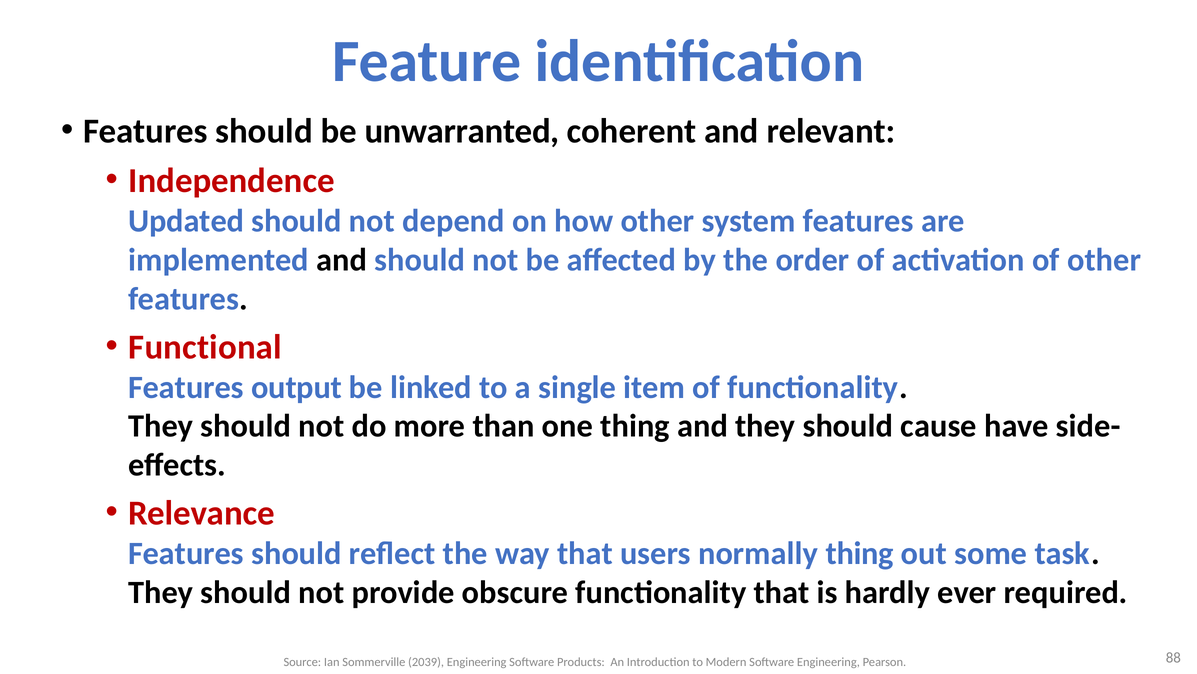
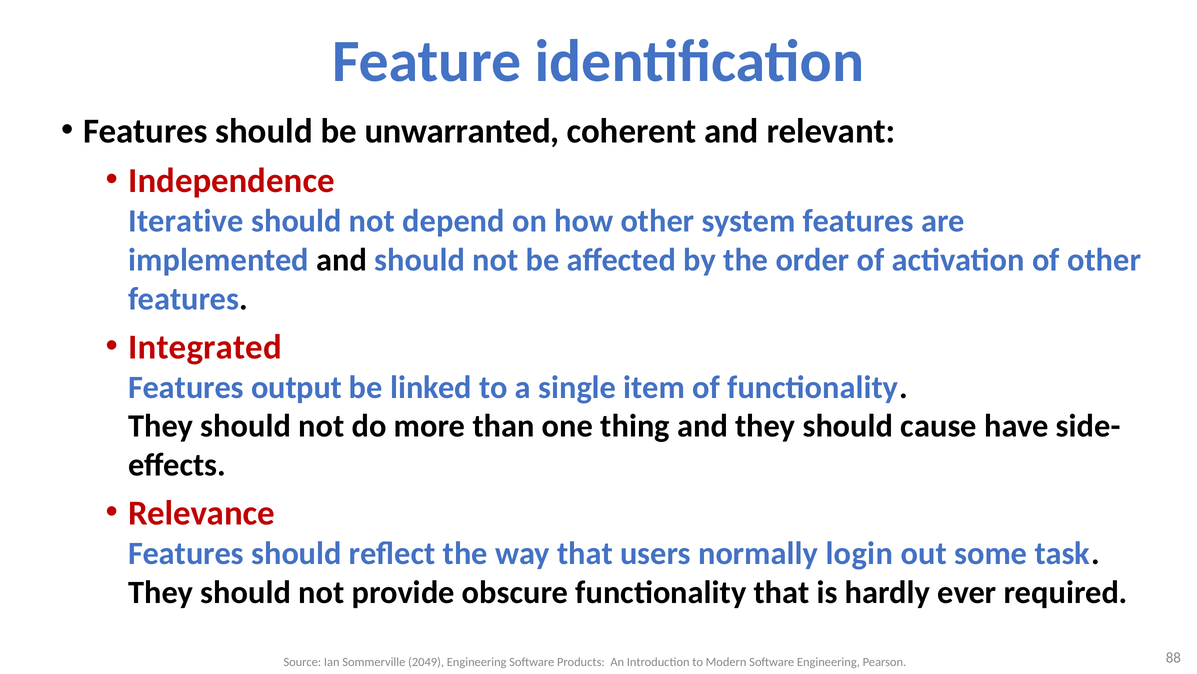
Updated: Updated -> Iterative
Functional: Functional -> Integrated
normally thing: thing -> login
2039: 2039 -> 2049
